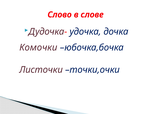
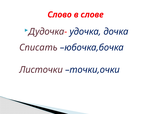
Комочки: Комочки -> Списать
